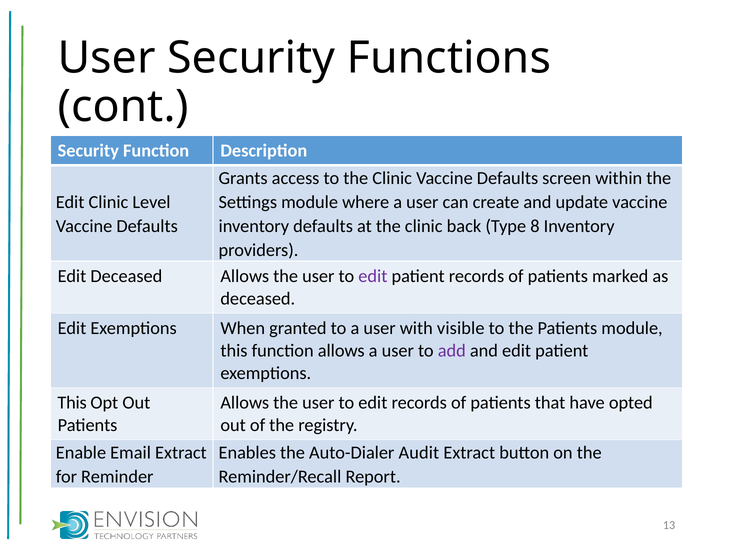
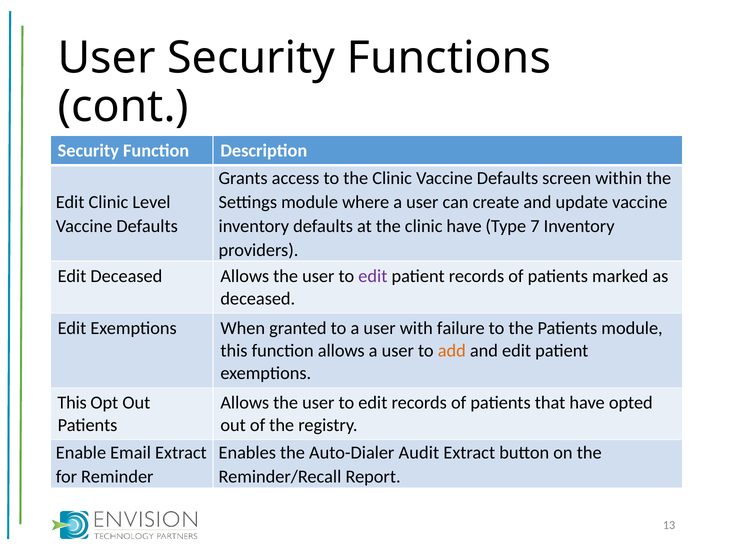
clinic back: back -> have
8: 8 -> 7
visible: visible -> failure
add colour: purple -> orange
